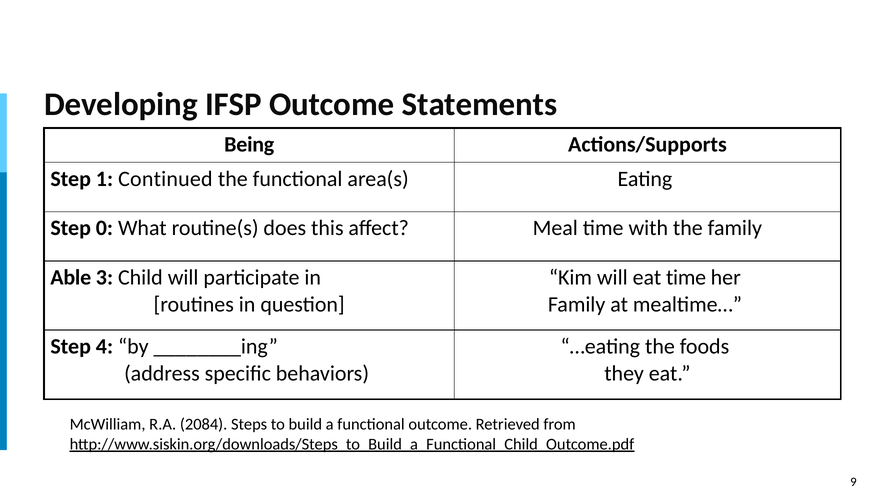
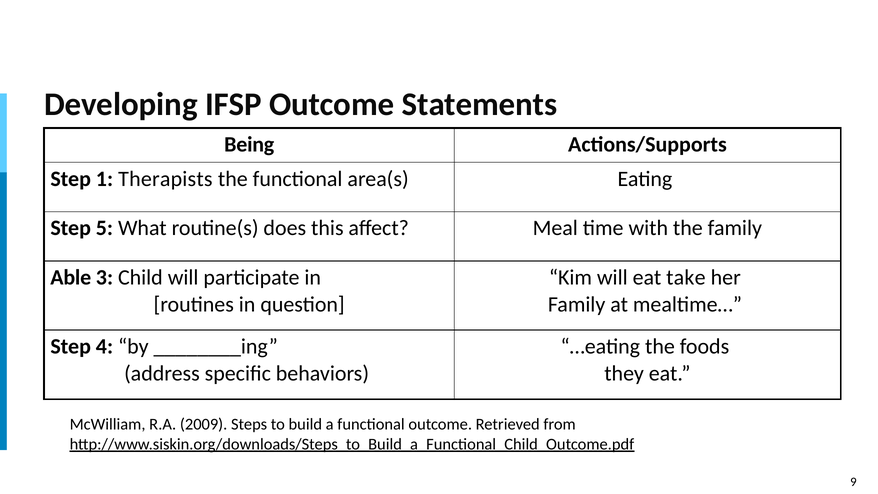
Continued: Continued -> Therapists
0: 0 -> 5
eat time: time -> take
2084: 2084 -> 2009
